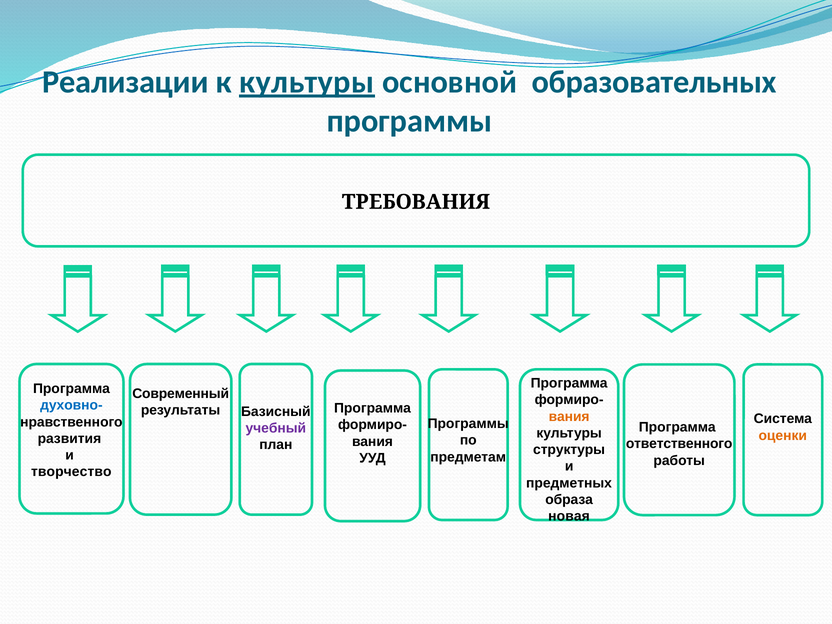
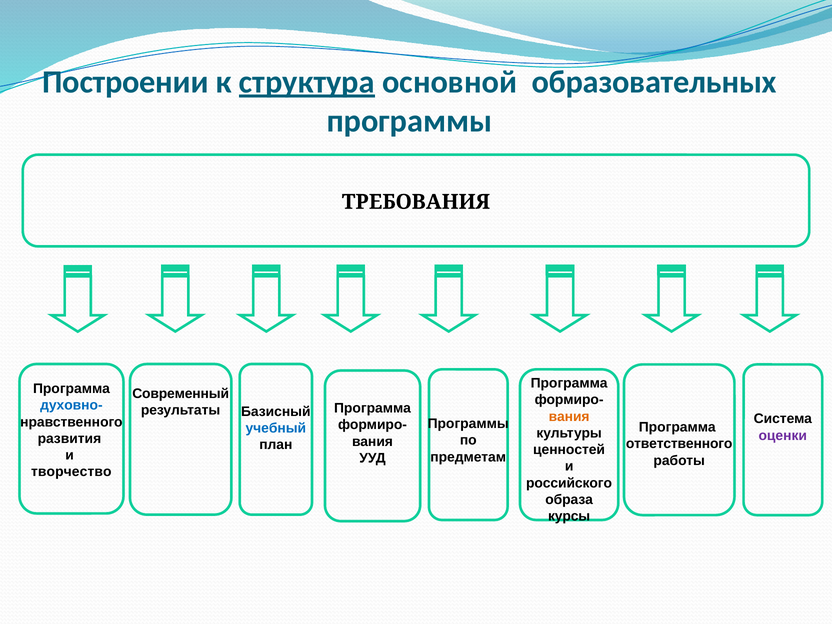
Реализации: Реализации -> Построении
к культуры: культуры -> структура
учебный colour: purple -> blue
оценки colour: orange -> purple
структуры: структуры -> ценностей
предметных: предметных -> российского
новая: новая -> курсы
